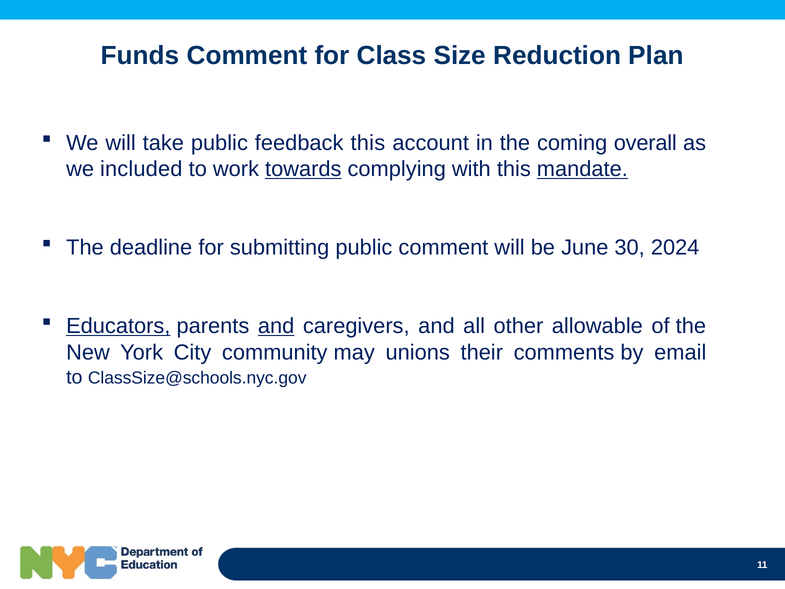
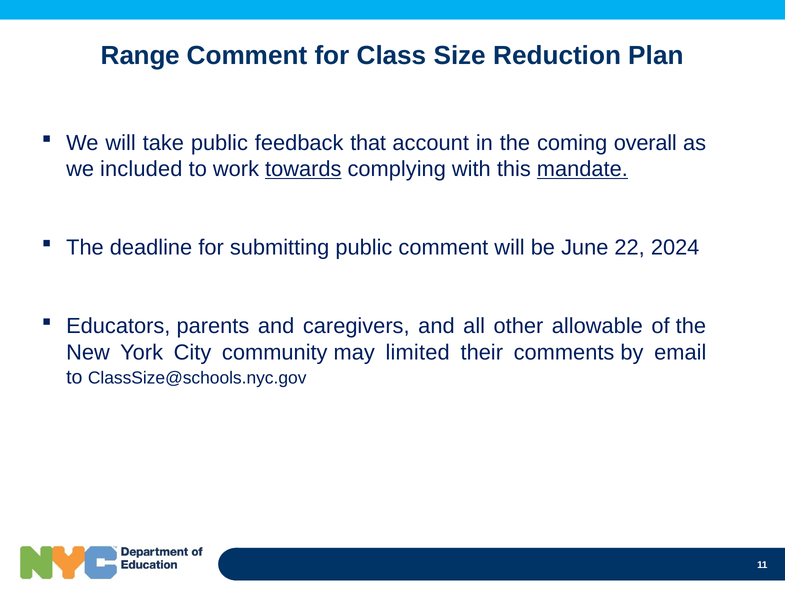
Funds: Funds -> Range
feedback this: this -> that
30: 30 -> 22
Educators underline: present -> none
and at (276, 326) underline: present -> none
unions: unions -> limited
